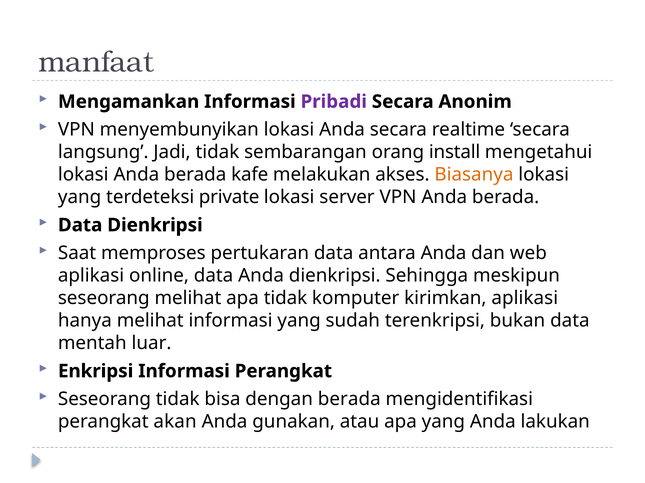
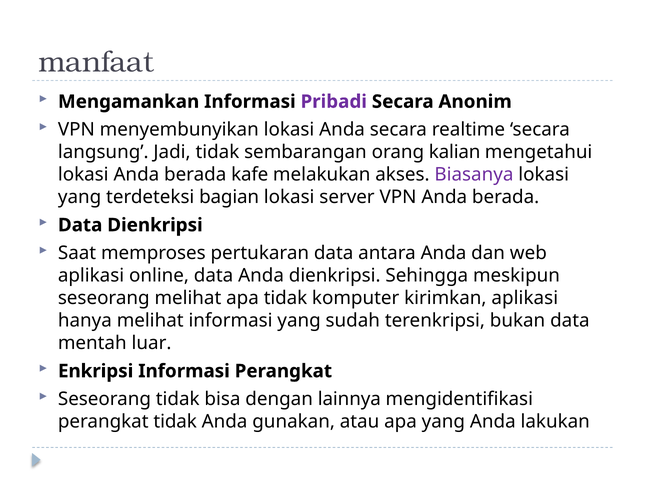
install: install -> kalian
Biasanya colour: orange -> purple
private: private -> bagian
dengan berada: berada -> lainnya
perangkat akan: akan -> tidak
